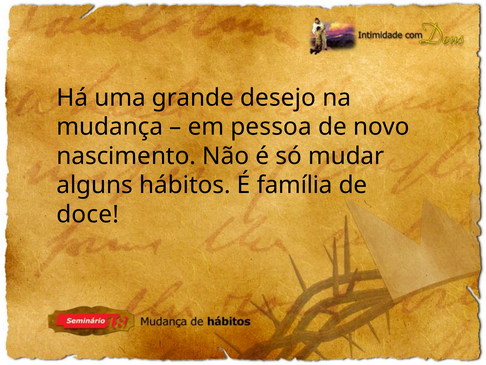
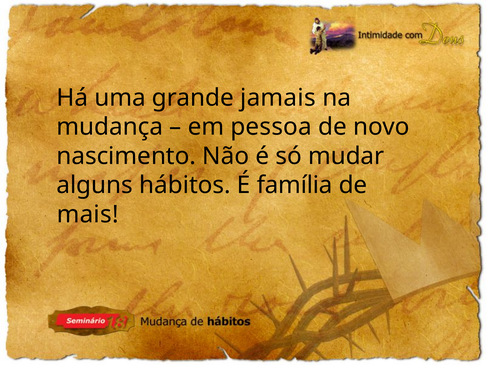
desejo: desejo -> jamais
doce: doce -> mais
